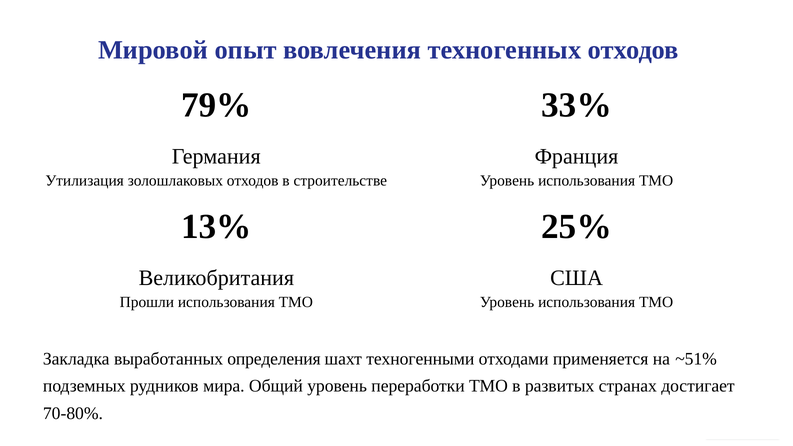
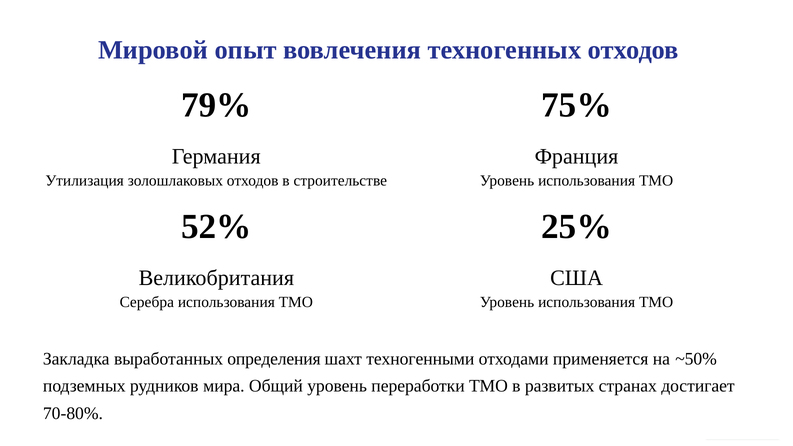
33%: 33% -> 75%
13%: 13% -> 52%
Прошли: Прошли -> Серебра
~51%: ~51% -> ~50%
